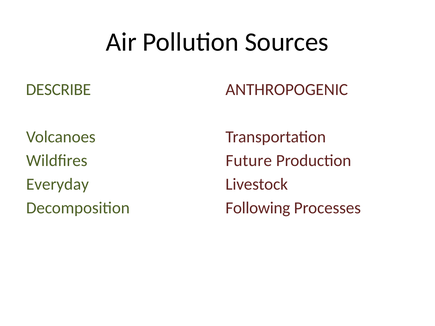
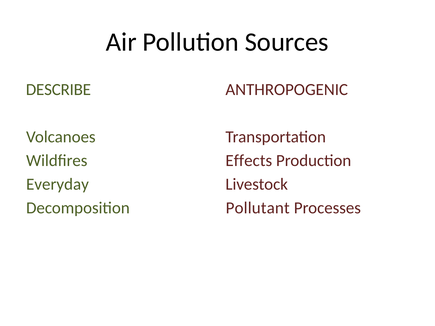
Future: Future -> Effects
Following: Following -> Pollutant
